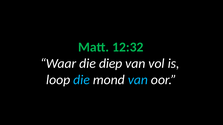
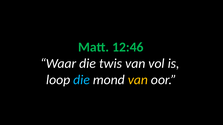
12:32: 12:32 -> 12:46
diep: diep -> twis
van at (138, 80) colour: light blue -> yellow
